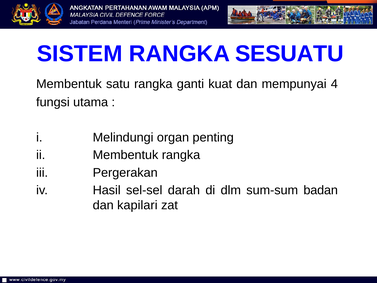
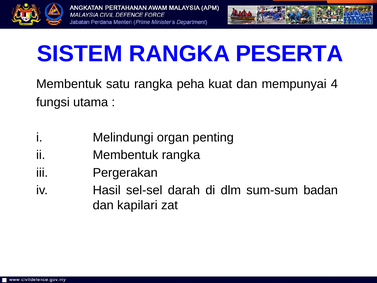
SESUATU: SESUATU -> PESERTA
ganti: ganti -> peha
